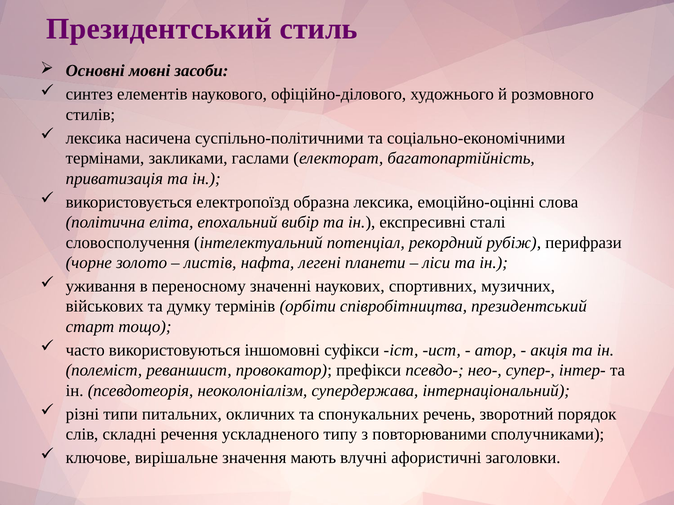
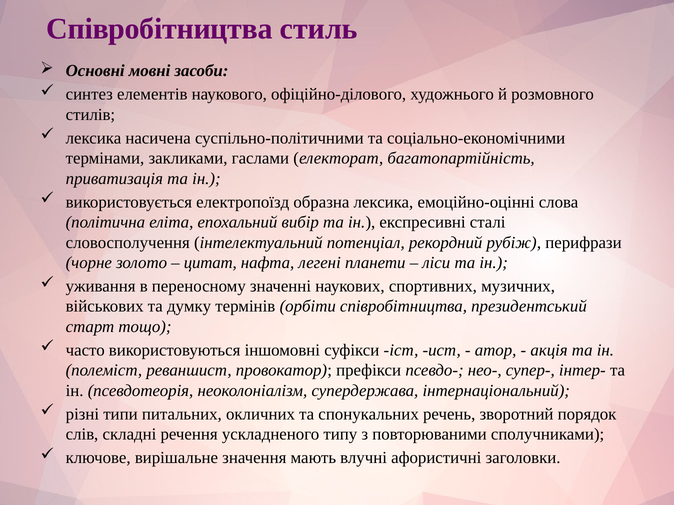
Президентський at (159, 29): Президентський -> Співробітництва
листів: листів -> цитат
